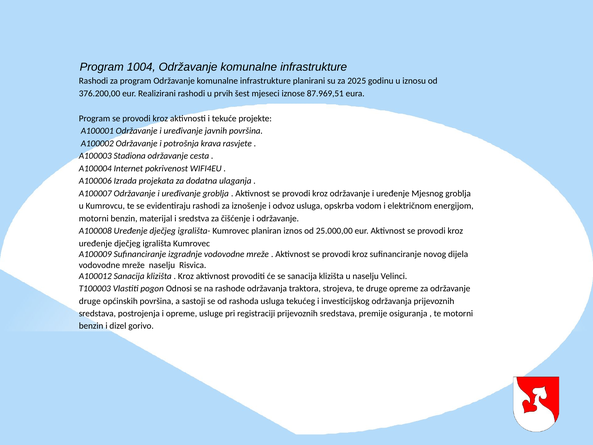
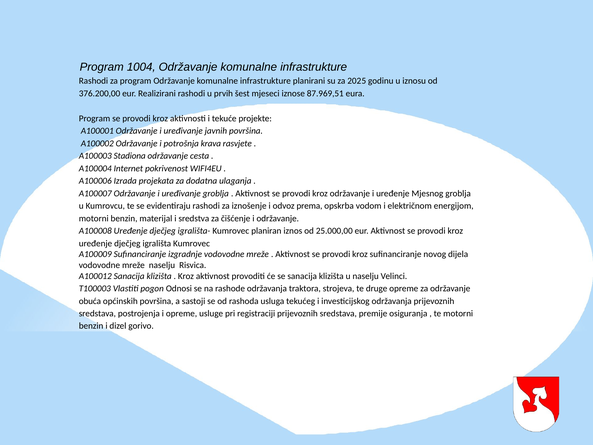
odvoz usluga: usluga -> prema
druge at (90, 301): druge -> obuća
